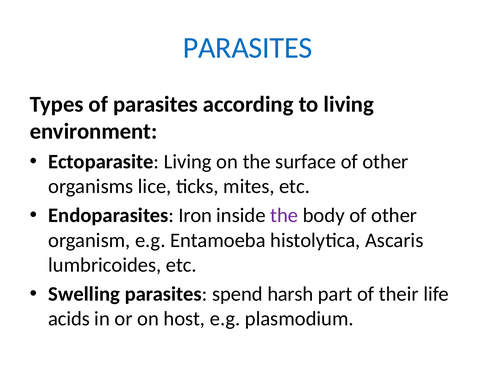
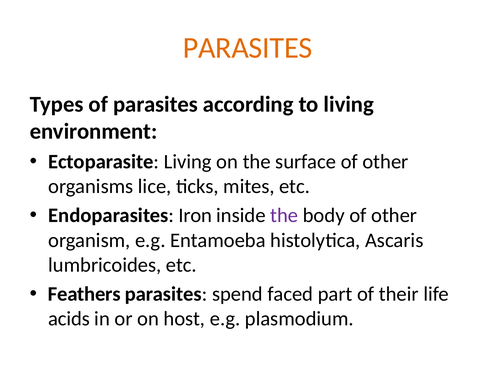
PARASITES at (248, 48) colour: blue -> orange
Swelling: Swelling -> Feathers
harsh: harsh -> faced
